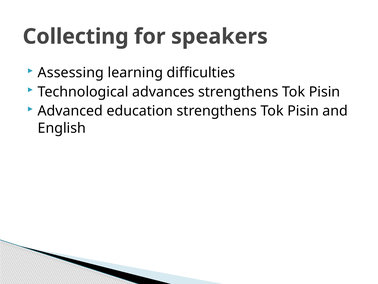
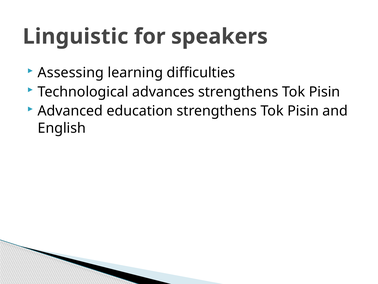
Collecting: Collecting -> Linguistic
